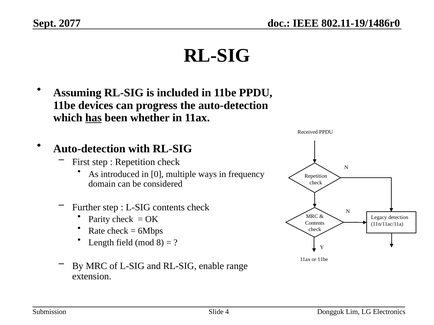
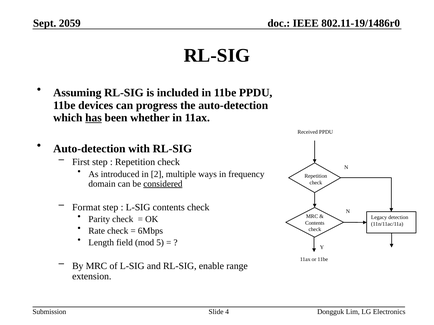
2077: 2077 -> 2059
0: 0 -> 2
considered underline: none -> present
Further: Further -> Format
8: 8 -> 5
